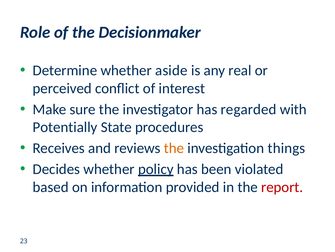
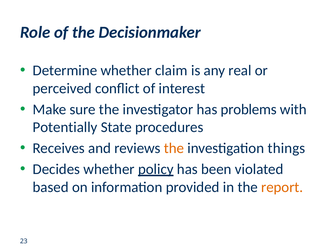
aside: aside -> claim
regarded: regarded -> problems
report colour: red -> orange
